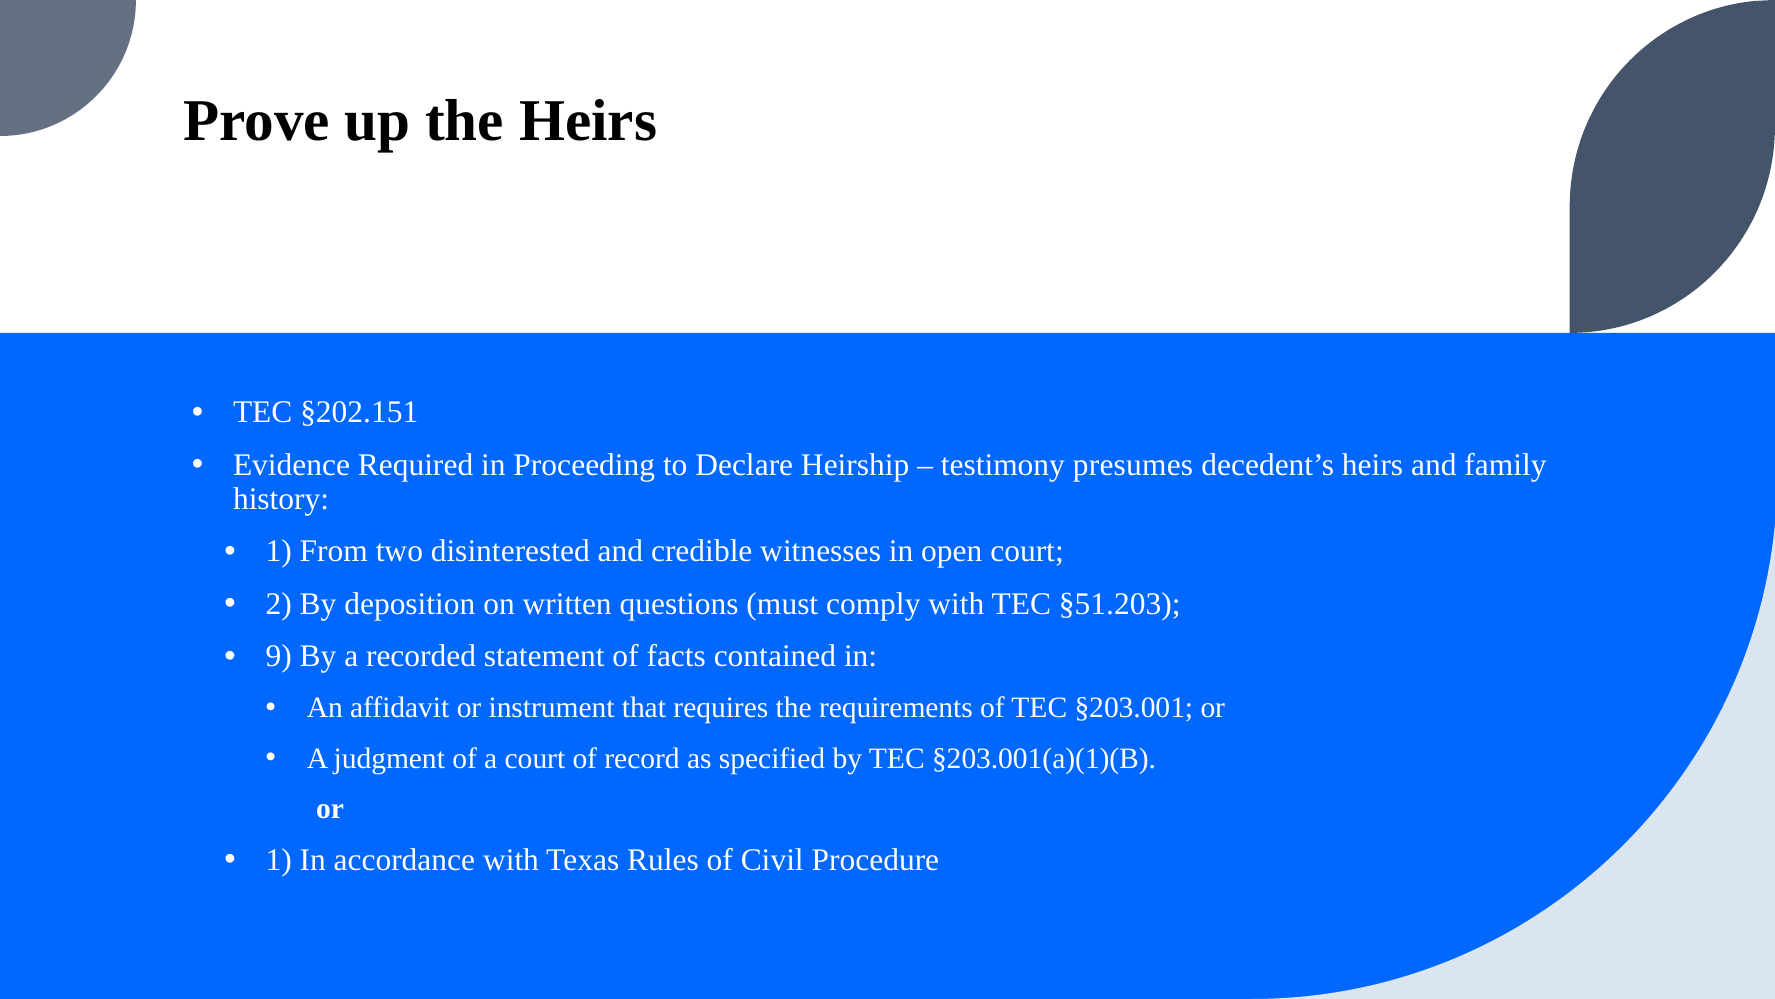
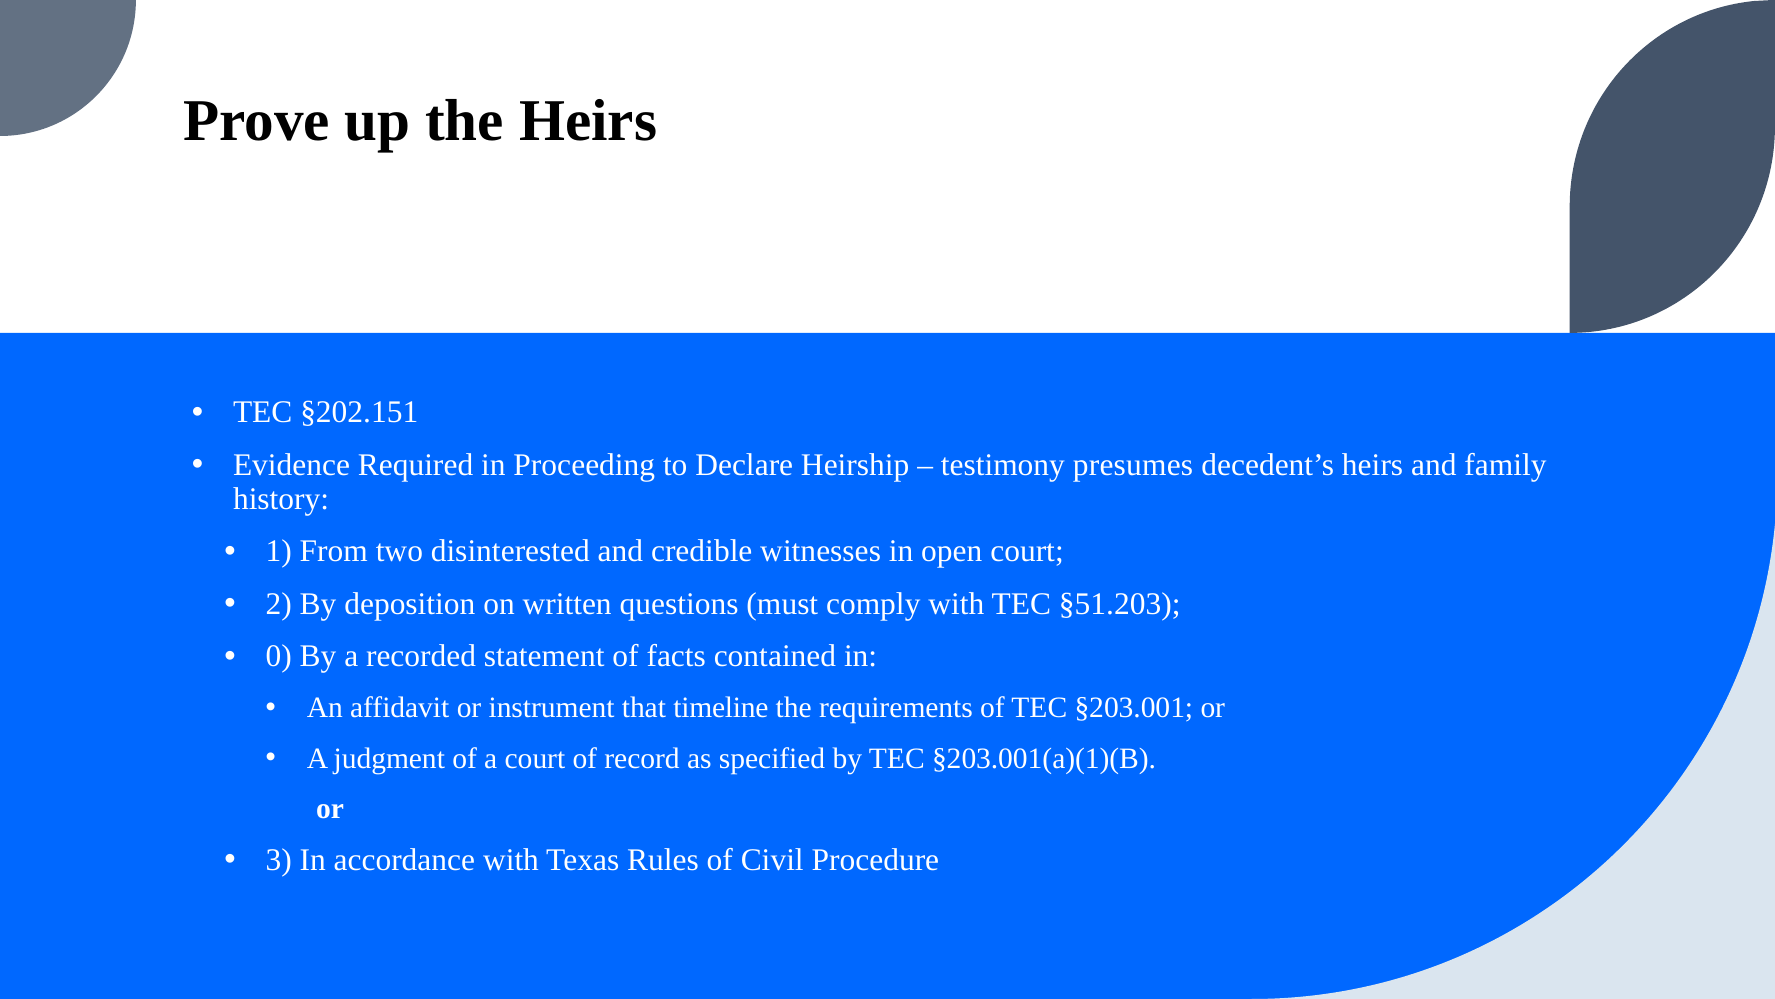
9: 9 -> 0
requires: requires -> timeline
1 at (279, 860): 1 -> 3
